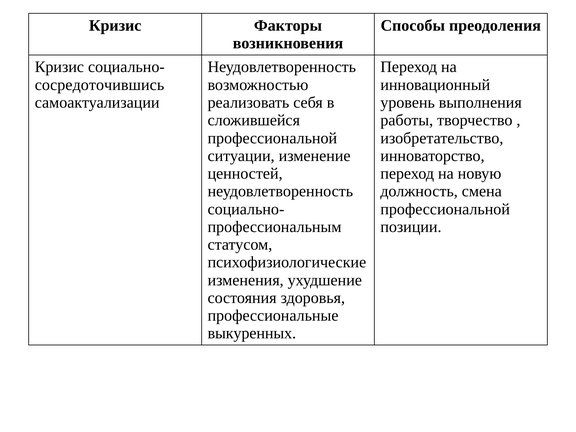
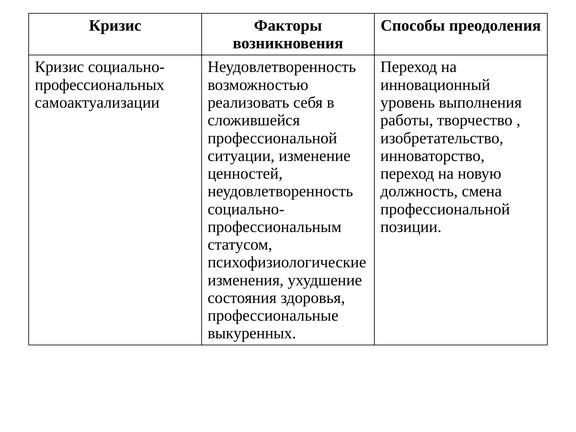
сосредоточившись: сосредоточившись -> профессиональных
